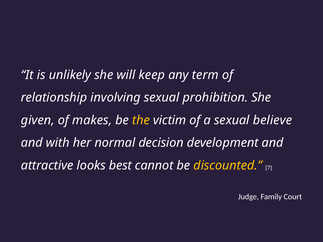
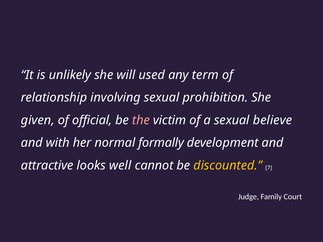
keep: keep -> used
makes: makes -> official
the colour: yellow -> pink
decision: decision -> formally
best: best -> well
